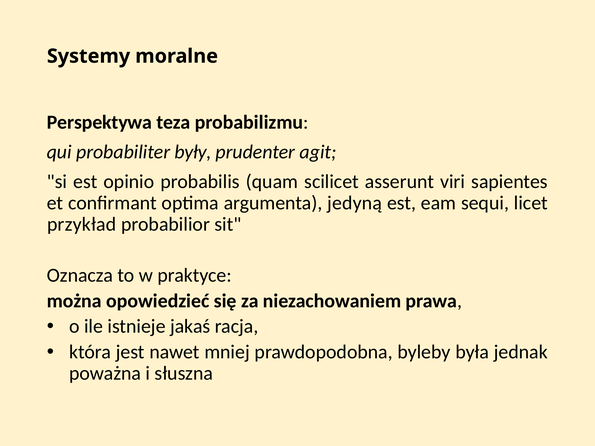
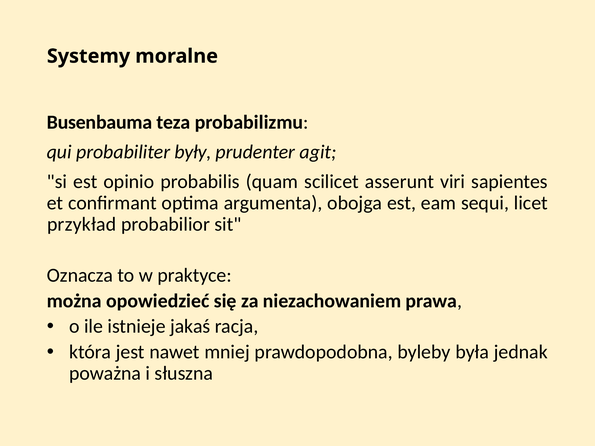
Perspektywa: Perspektywa -> Busenbauma
jedyną: jedyną -> obojga
